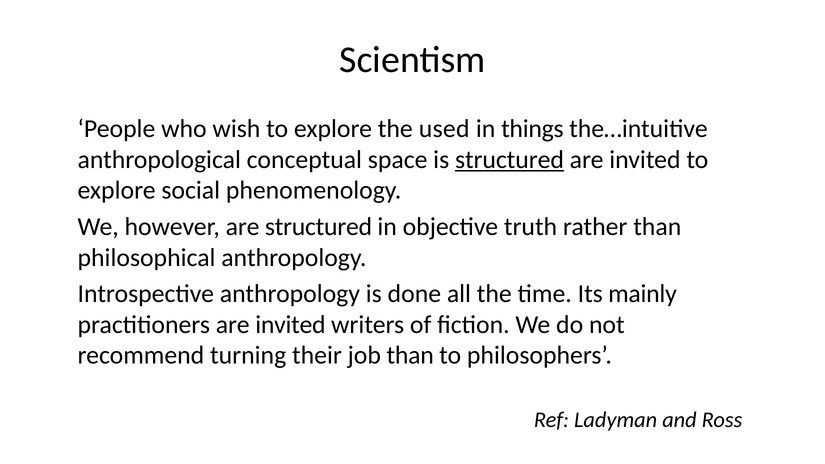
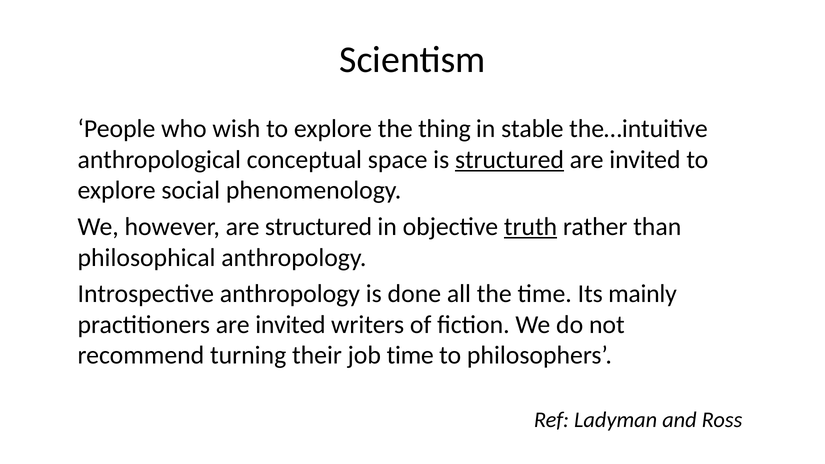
used: used -> thing
things: things -> stable
truth underline: none -> present
job than: than -> time
